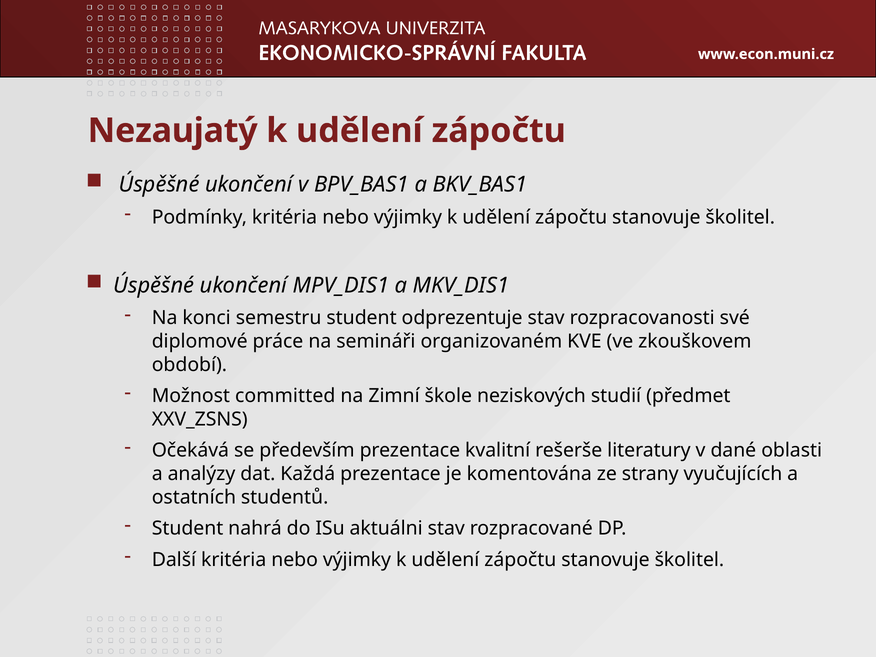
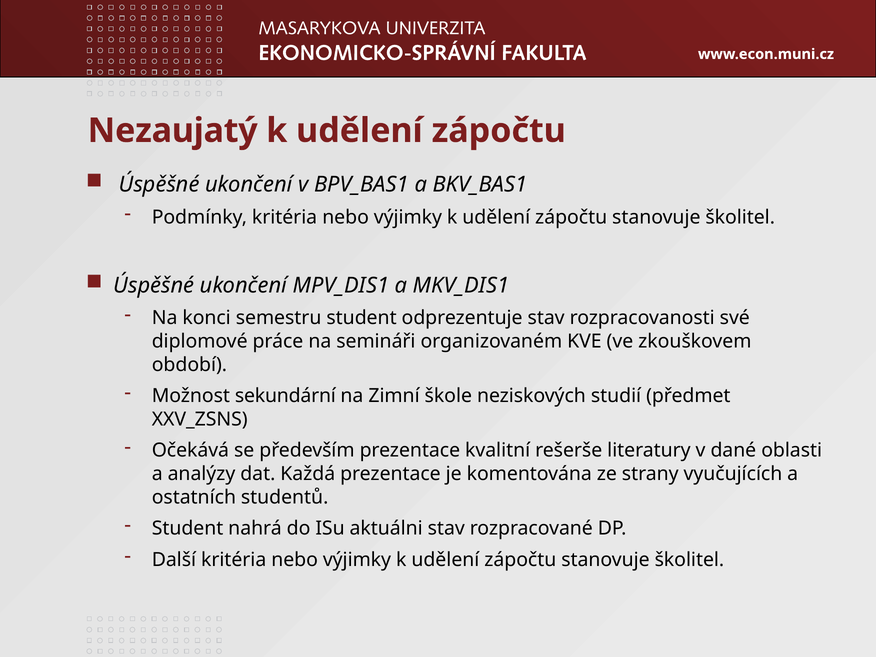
committed: committed -> sekundární
